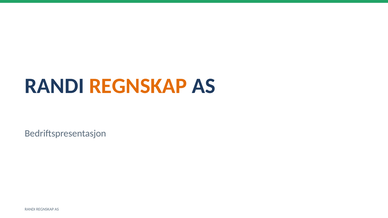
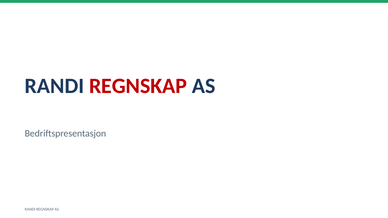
REGNSKAP at (138, 86) colour: orange -> red
